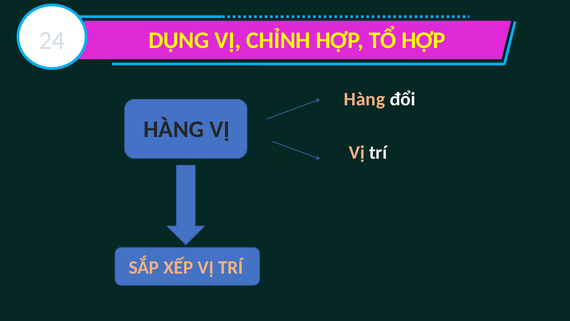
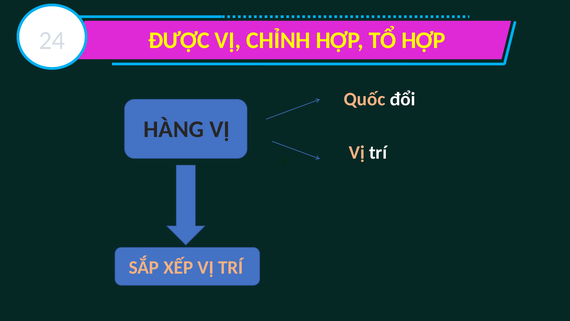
DỤNG: DỤNG -> ĐƯỢC
Hàng at (364, 99): Hàng -> Quốc
